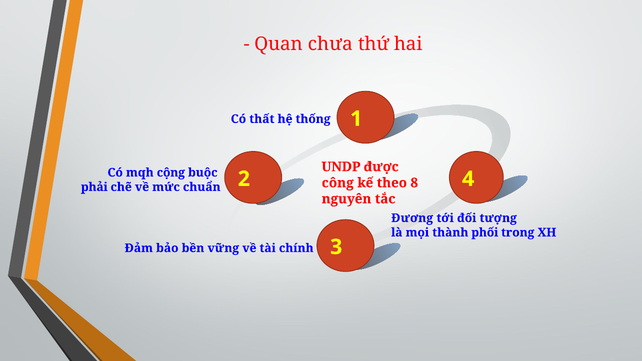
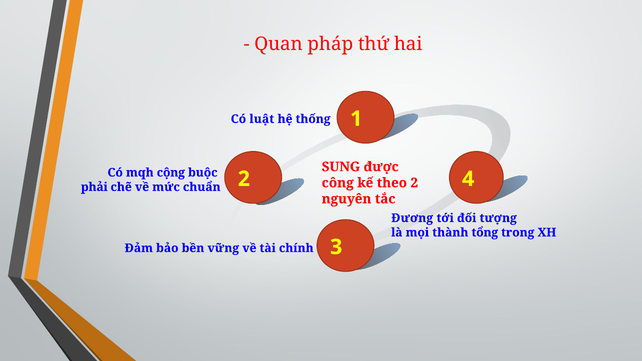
chưa: chưa -> pháp
thất: thất -> luật
UNDP: UNDP -> SUNG
theo 8: 8 -> 2
phối: phối -> tổng
